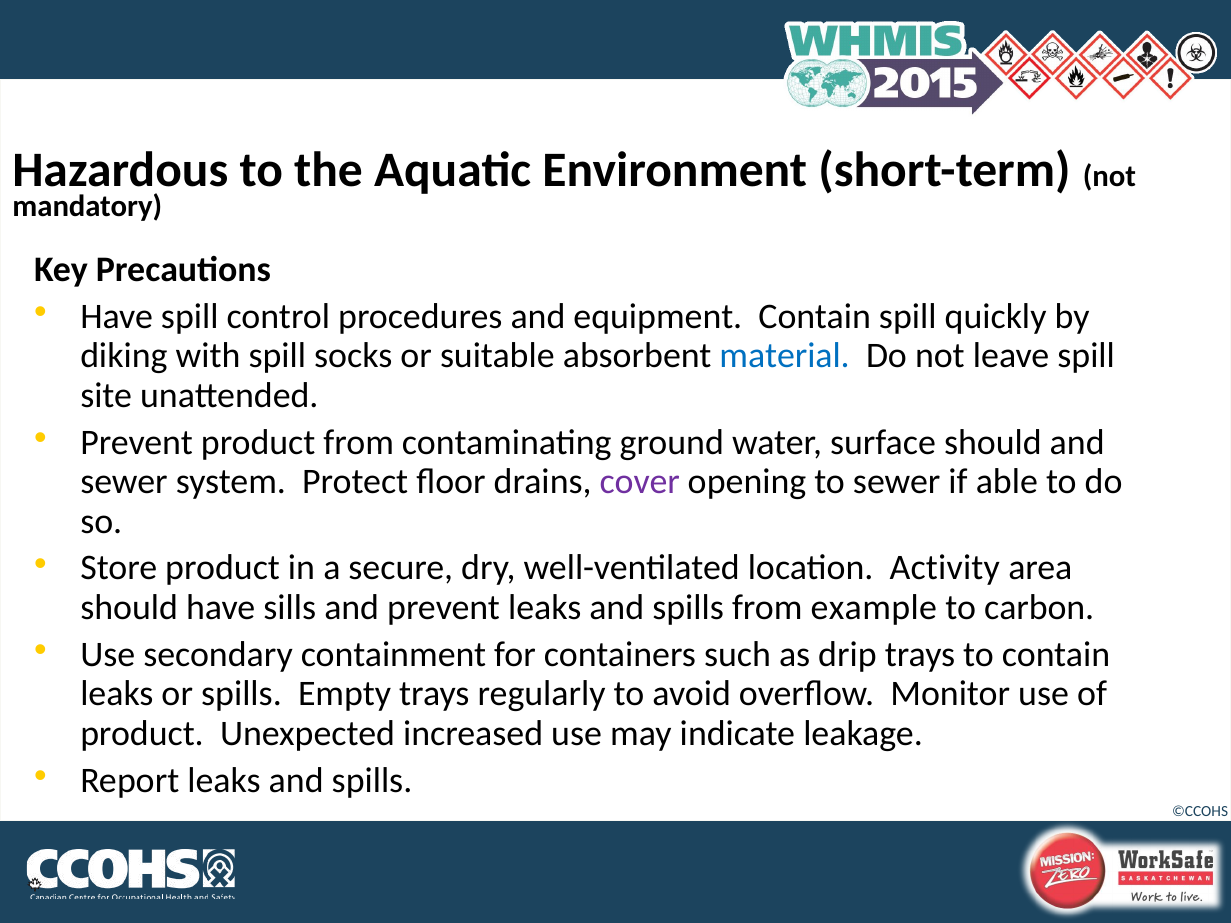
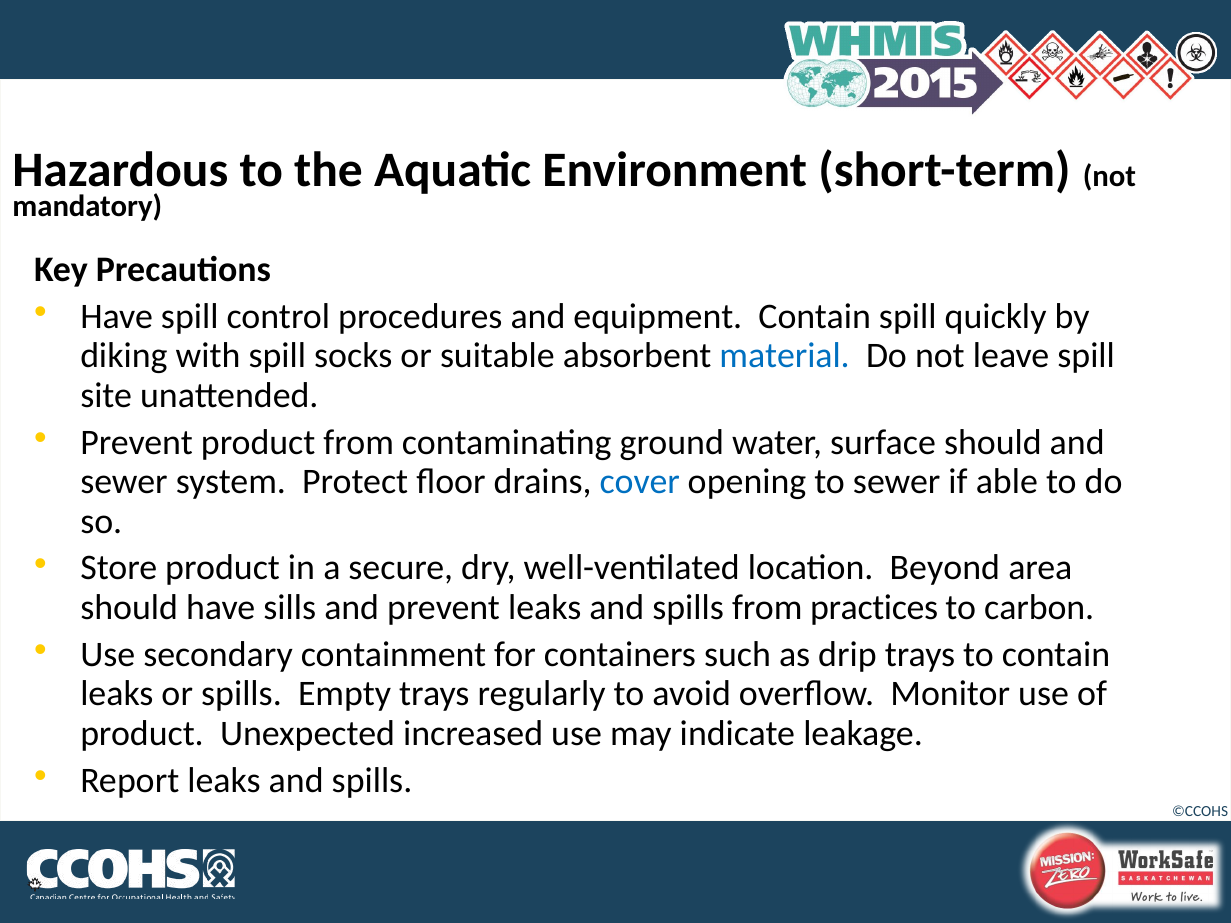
cover colour: purple -> blue
Activity: Activity -> Beyond
example: example -> practices
